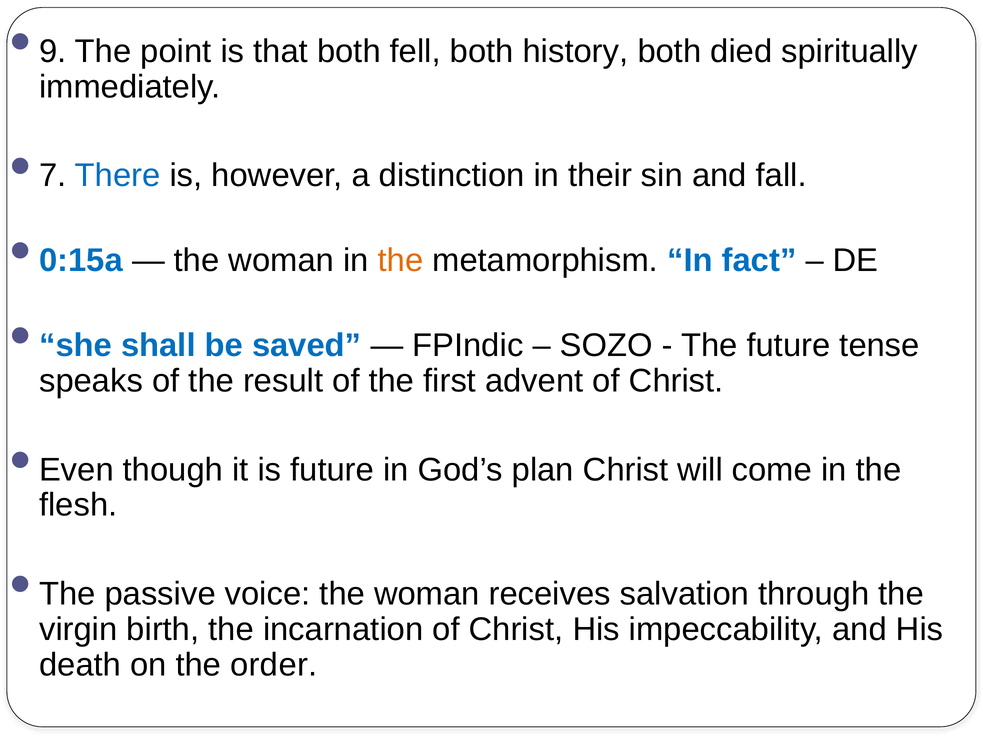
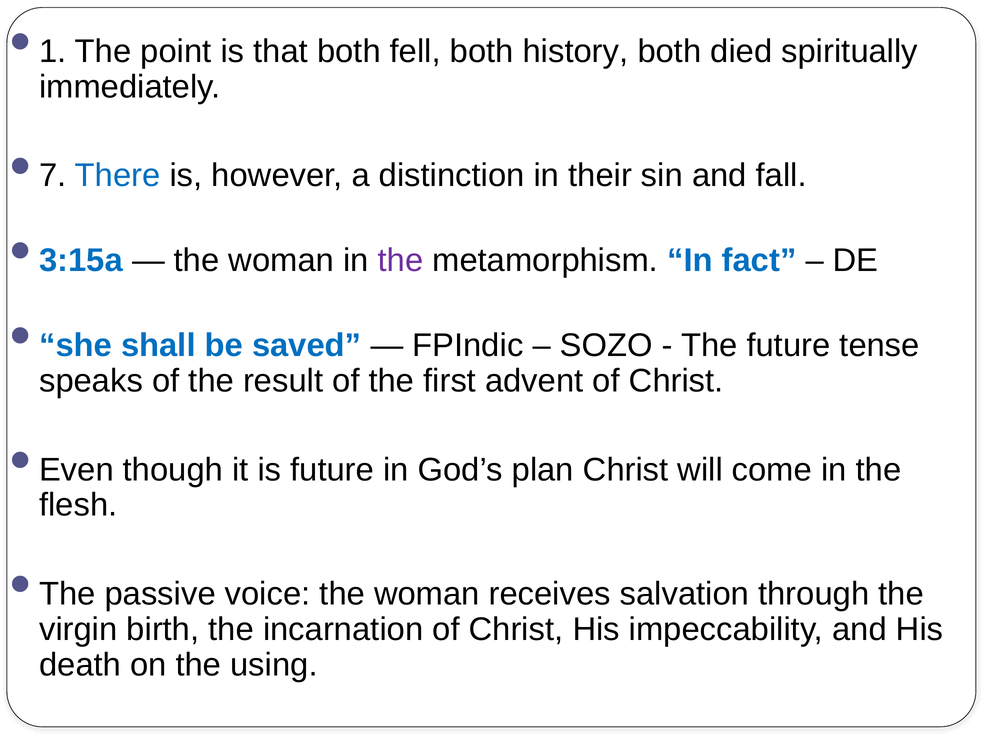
9: 9 -> 1
0:15a: 0:15a -> 3:15a
the at (400, 261) colour: orange -> purple
order: order -> using
